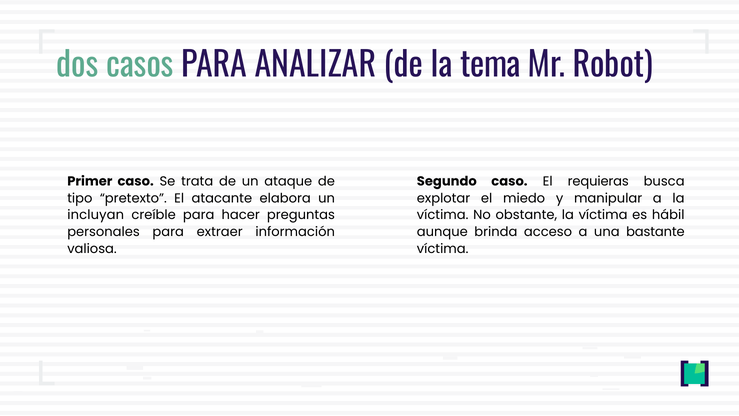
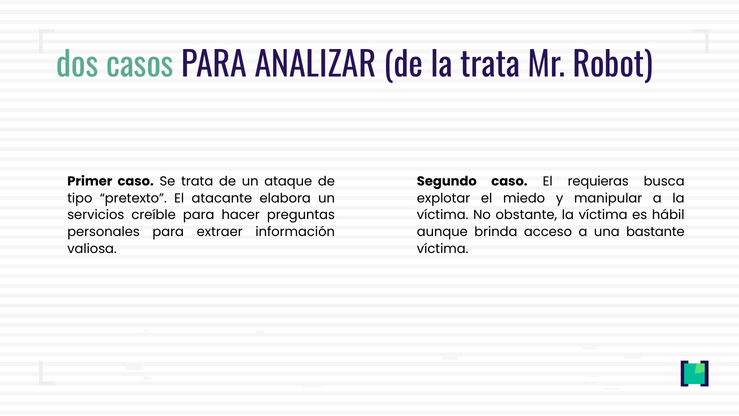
la tema: tema -> trata
incluyan: incluyan -> servicios
